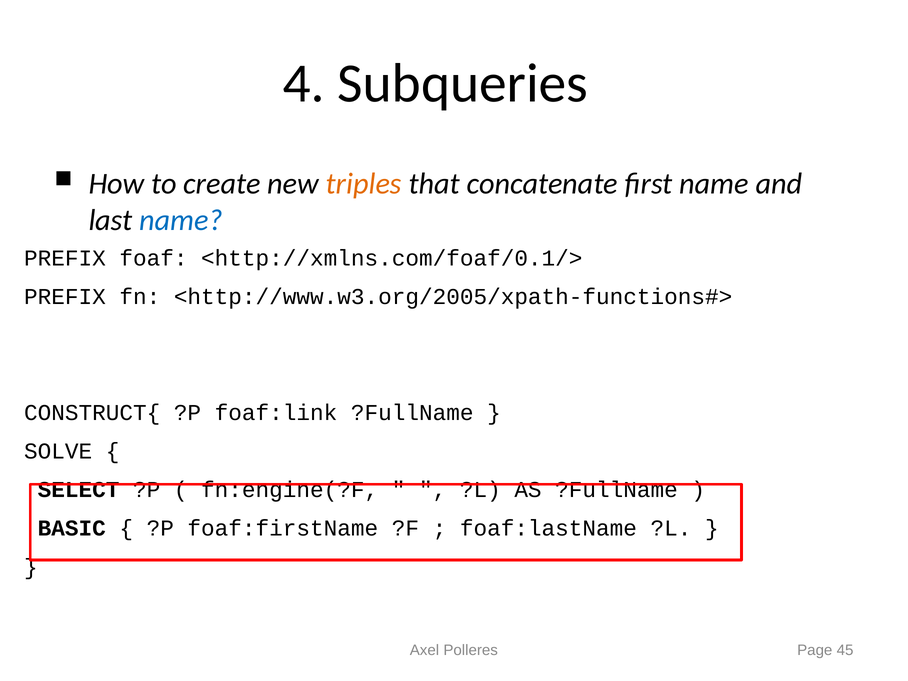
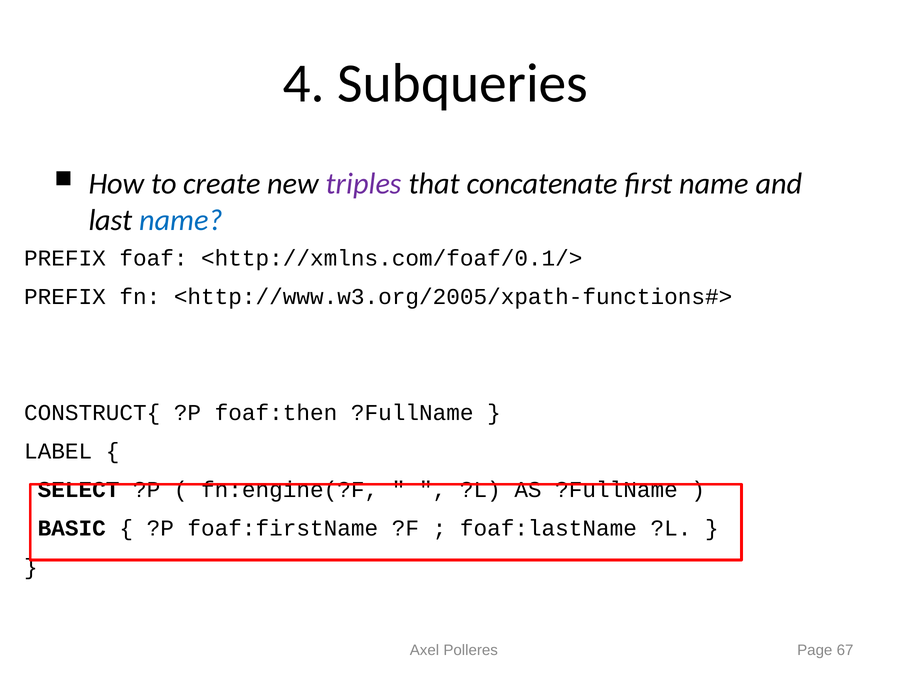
triples colour: orange -> purple
foaf:link: foaf:link -> foaf:then
SOLVE: SOLVE -> LABEL
45: 45 -> 67
